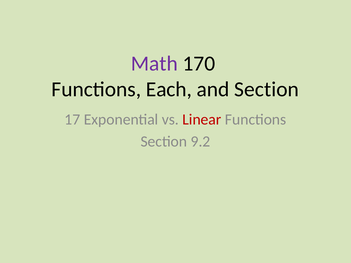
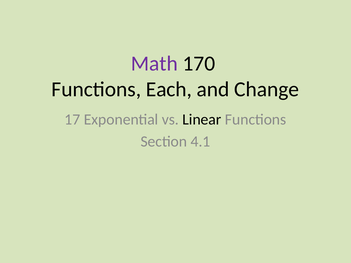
and Section: Section -> Change
Linear colour: red -> black
9.2: 9.2 -> 4.1
